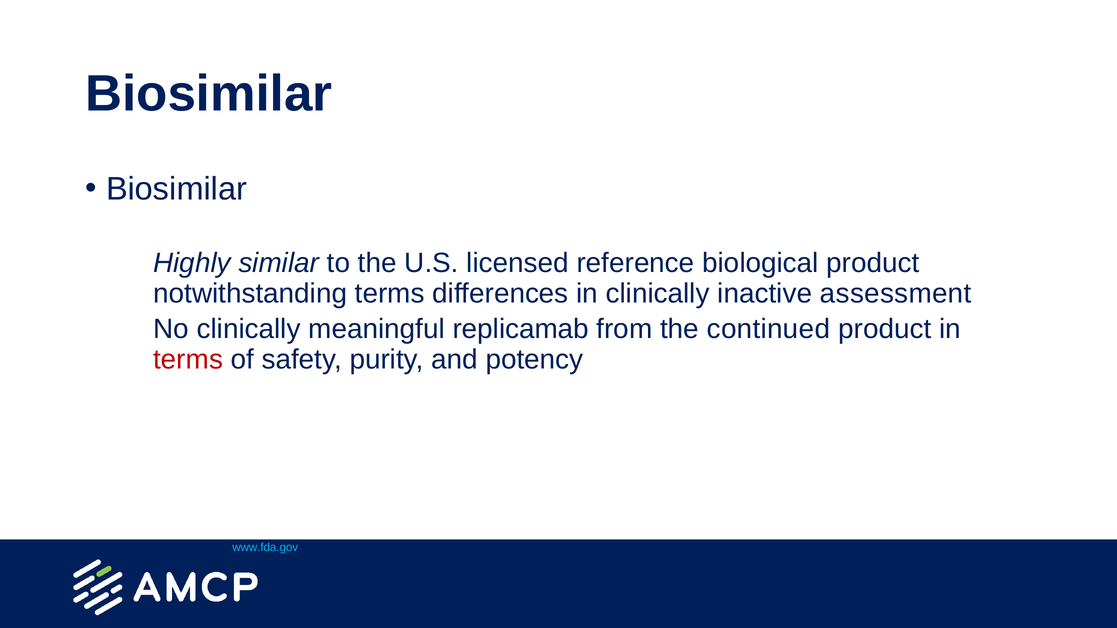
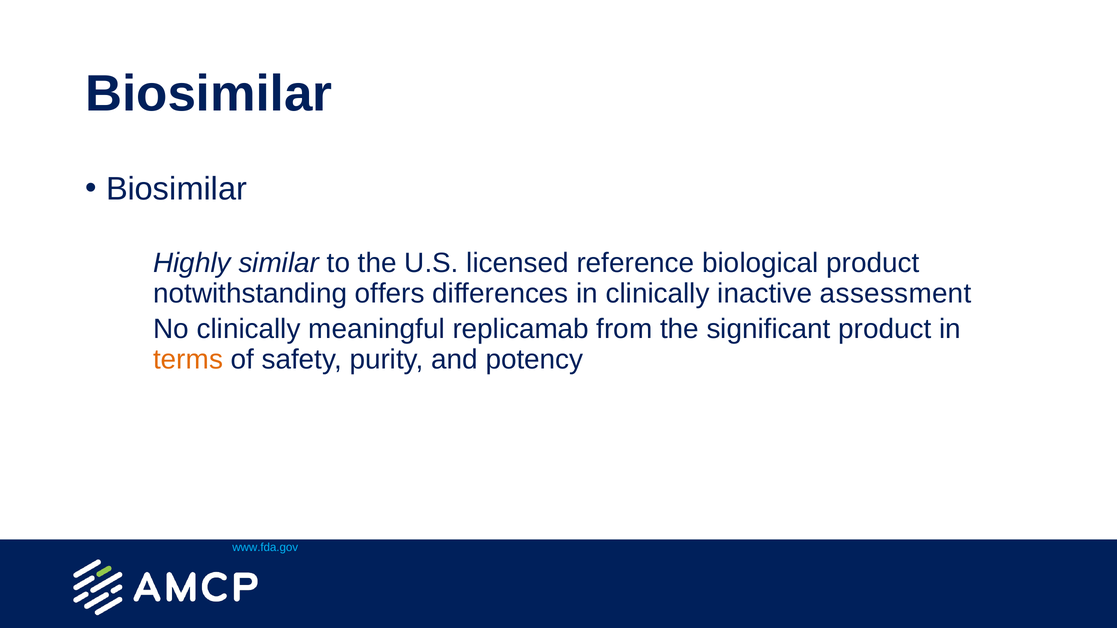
notwithstanding terms: terms -> offers
continued: continued -> significant
terms at (188, 360) colour: red -> orange
